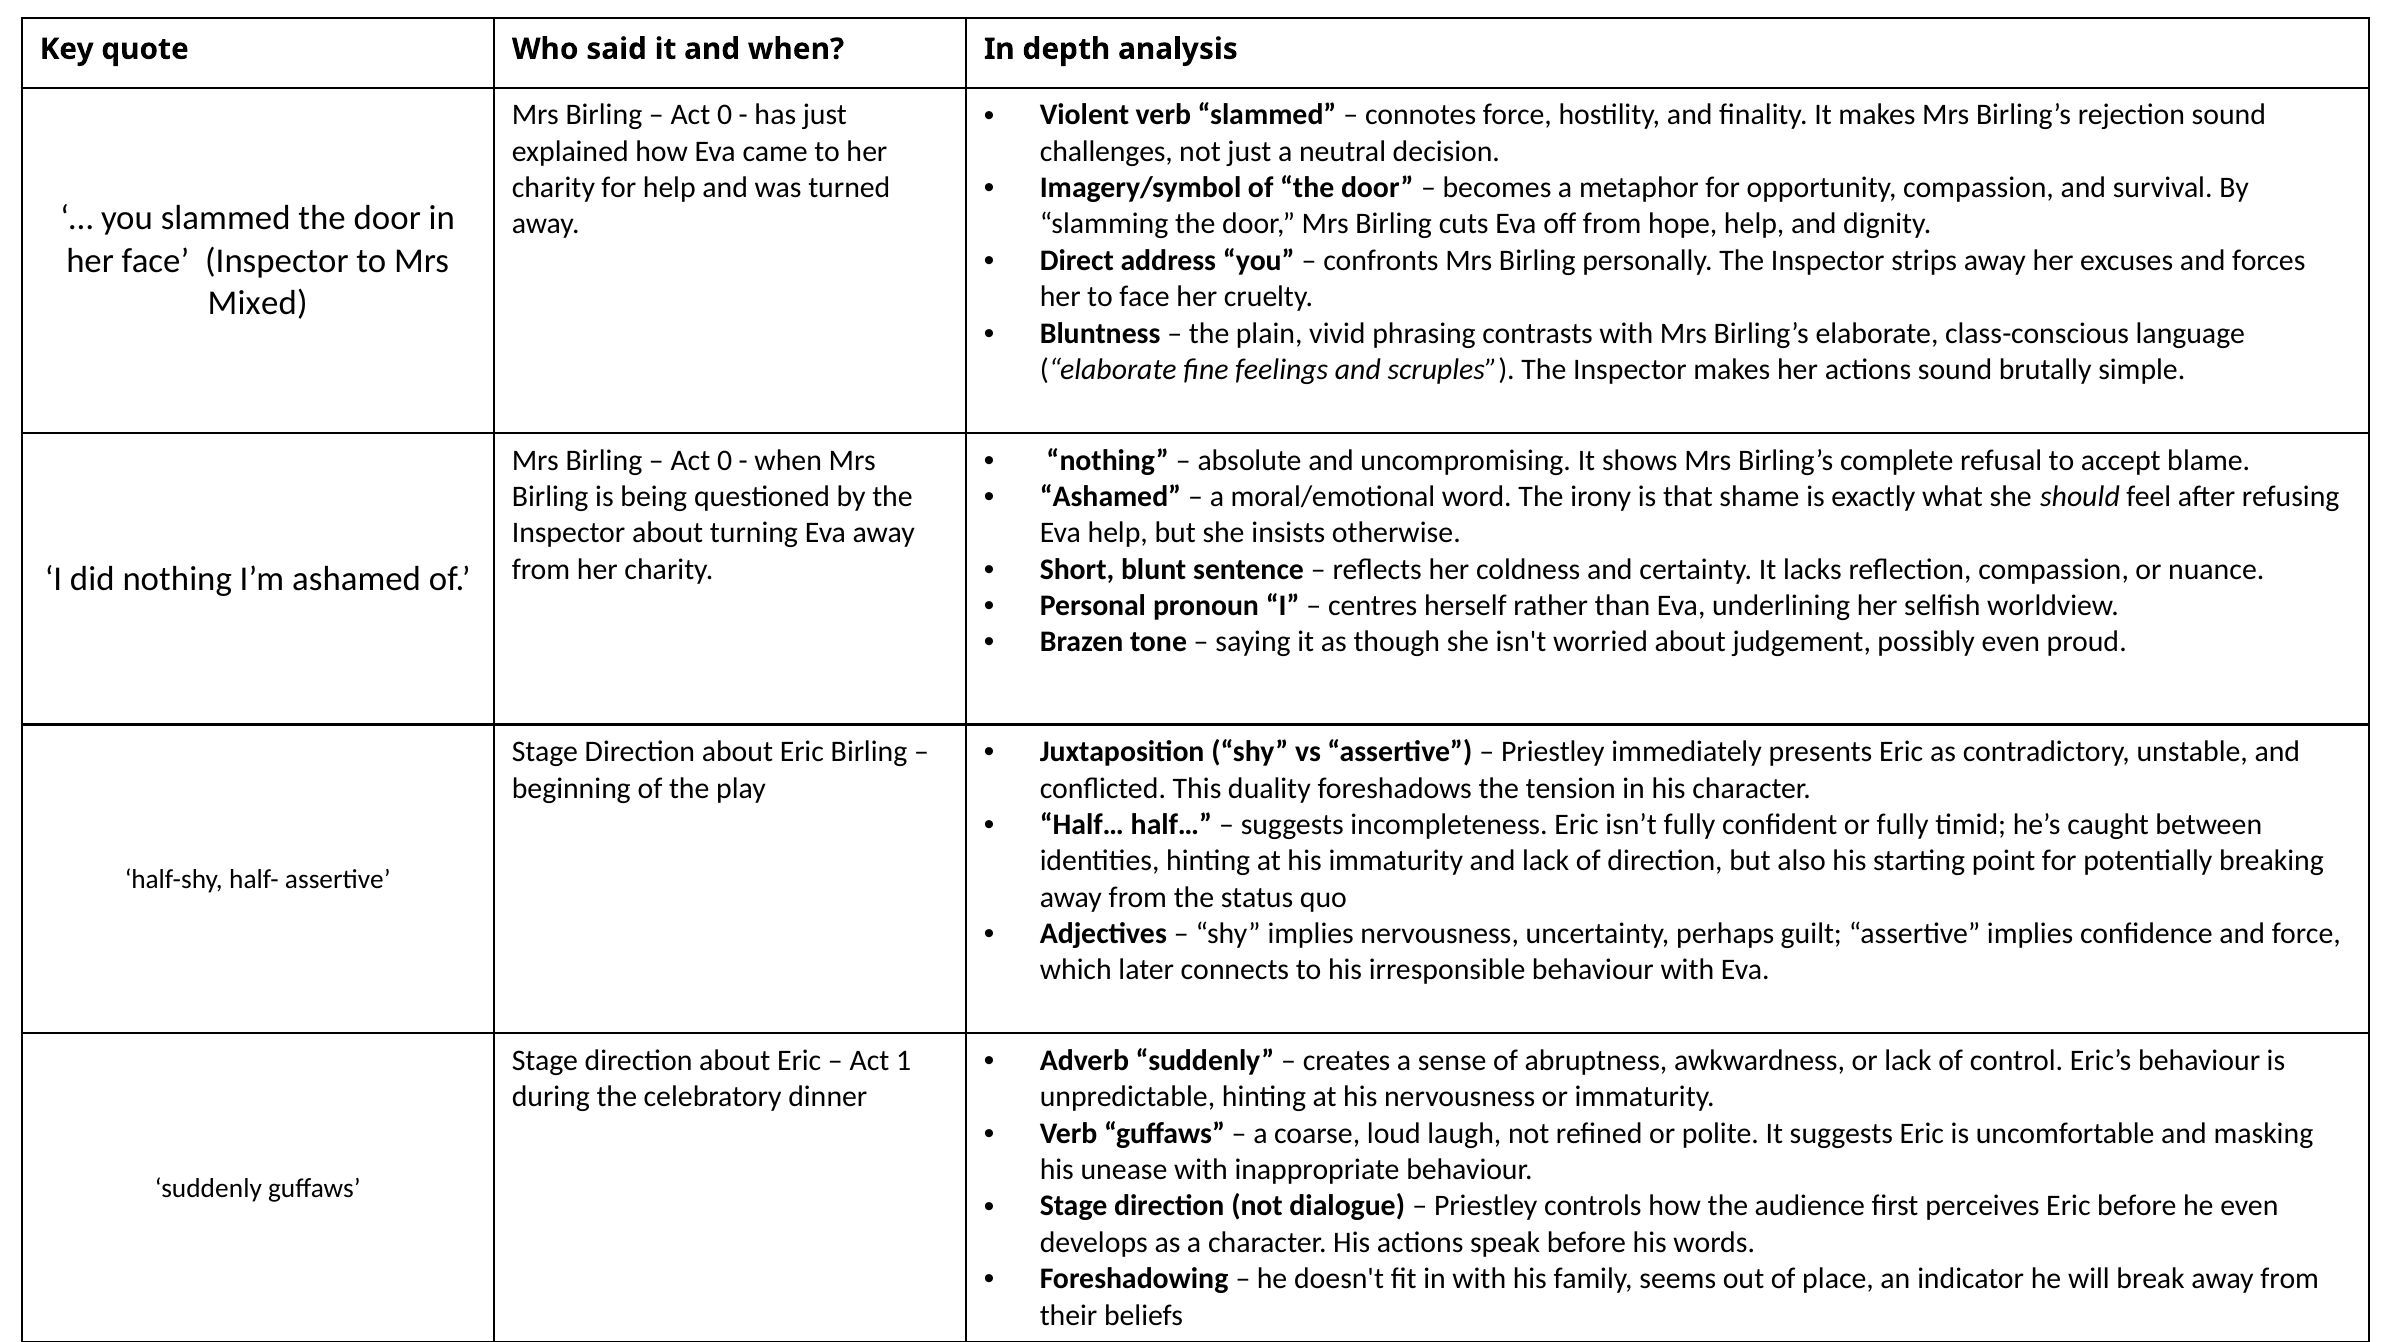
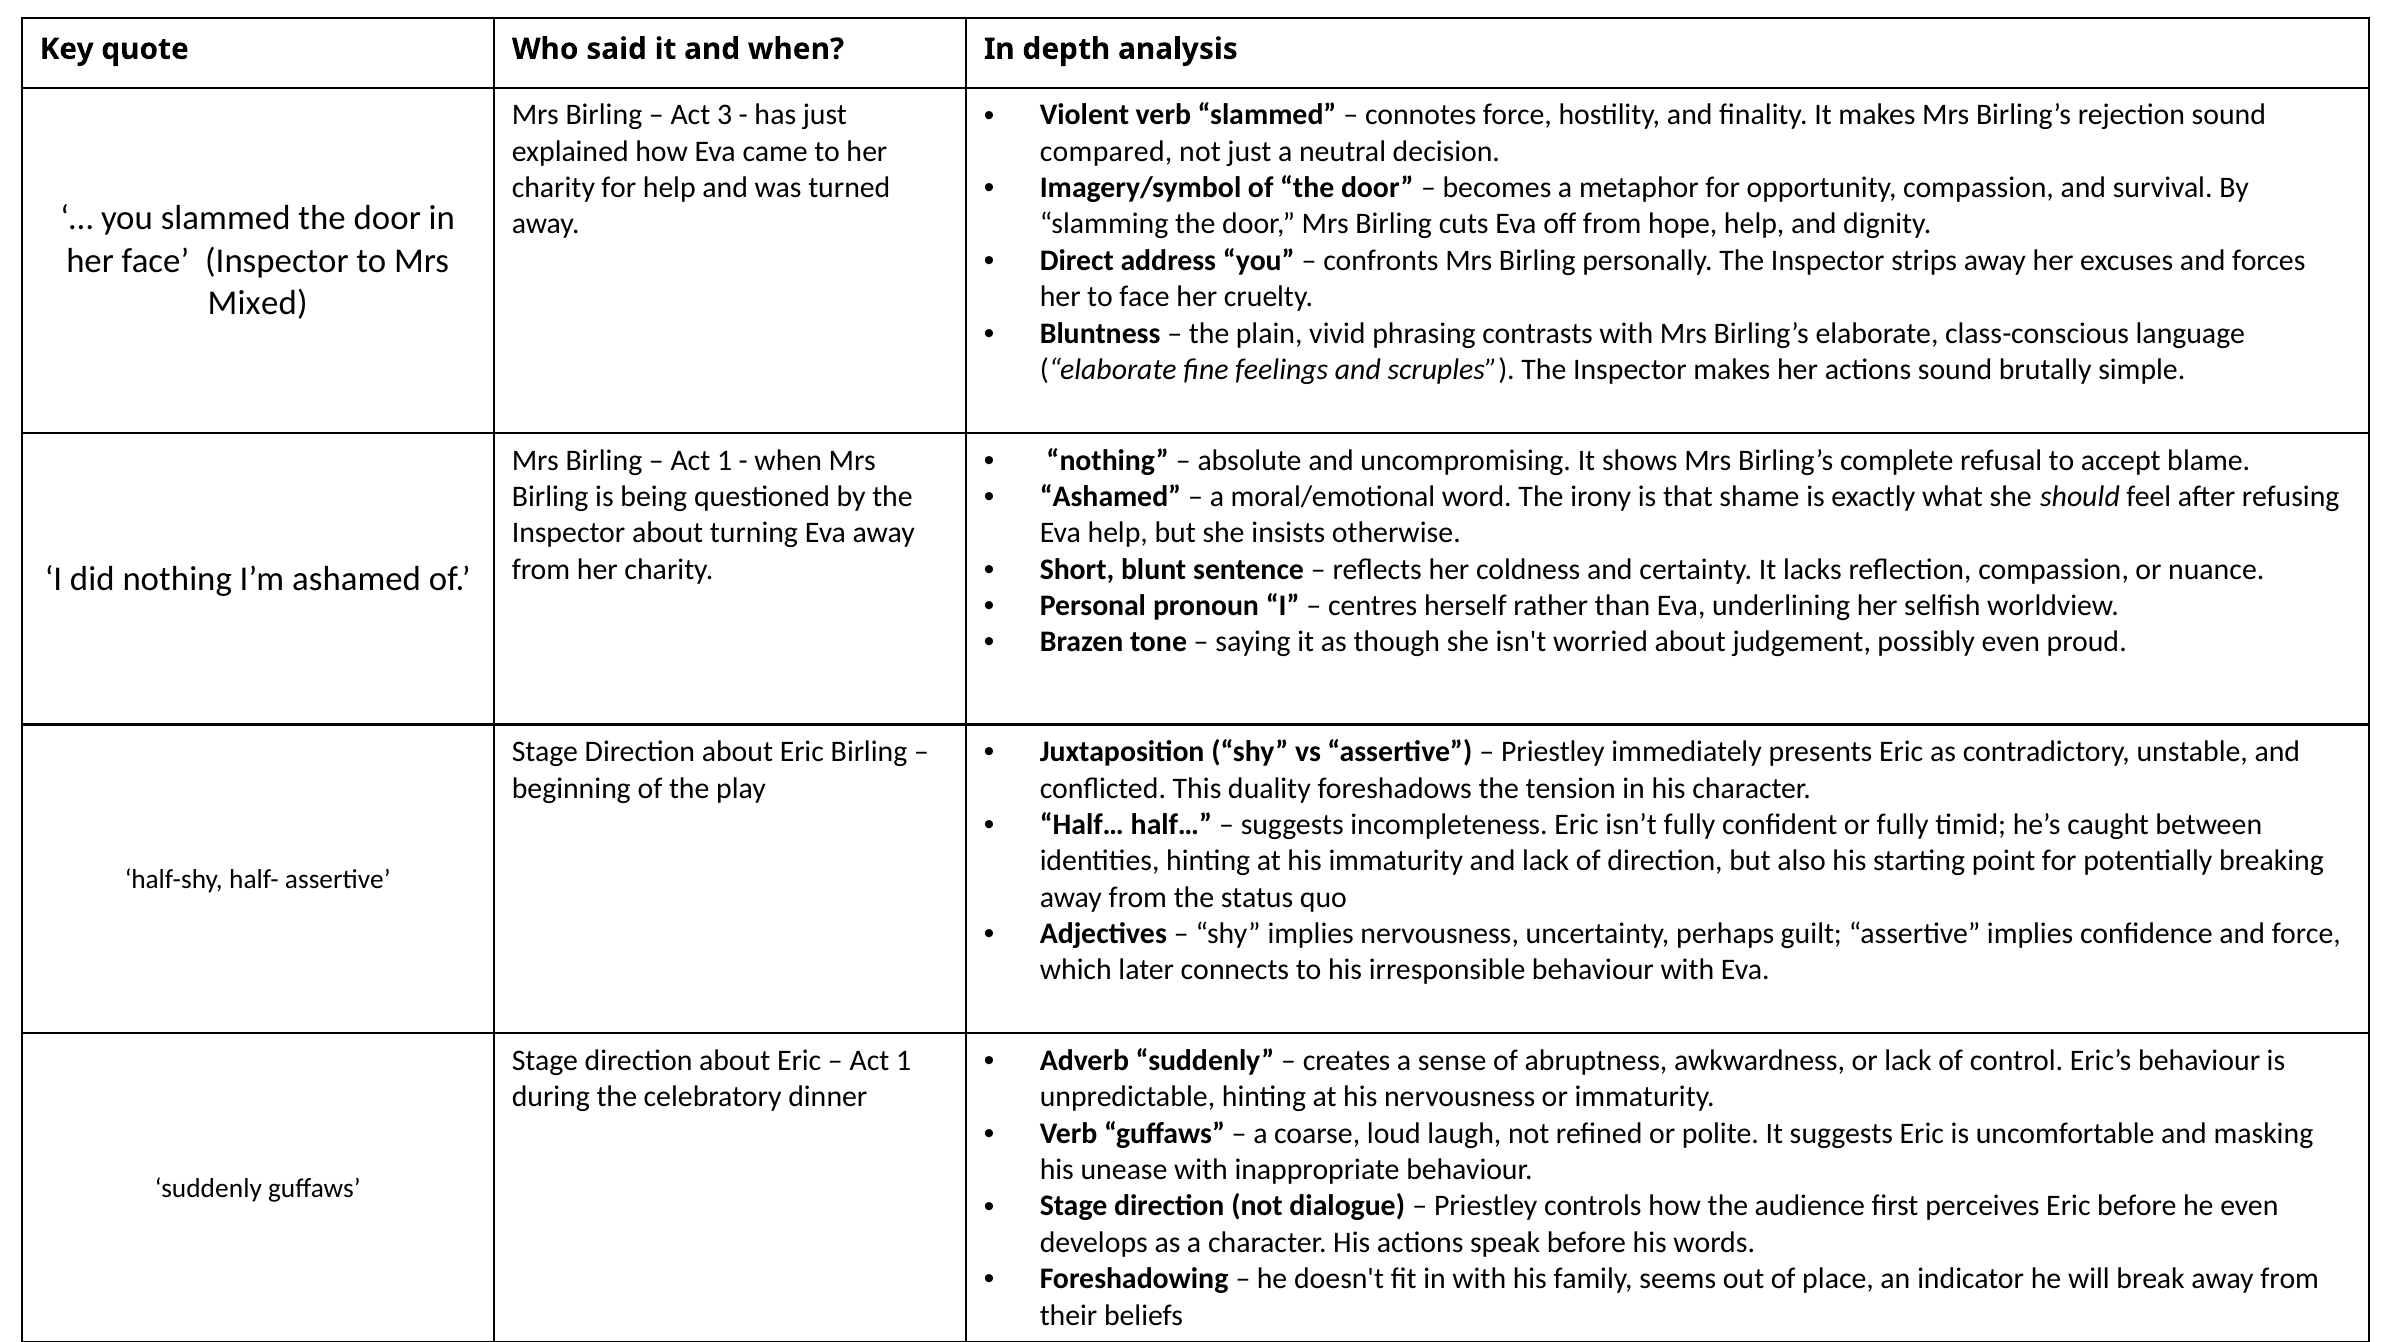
0 at (725, 115): 0 -> 3
challenges: challenges -> compared
0 at (725, 460): 0 -> 1
